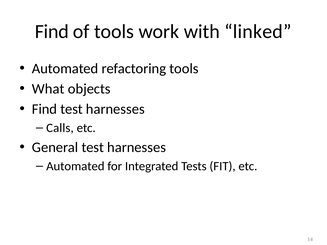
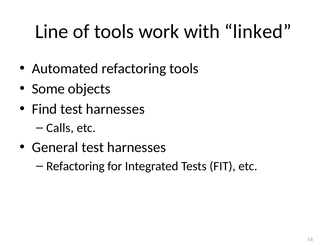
Find at (52, 32): Find -> Line
What: What -> Some
Automated at (75, 166): Automated -> Refactoring
